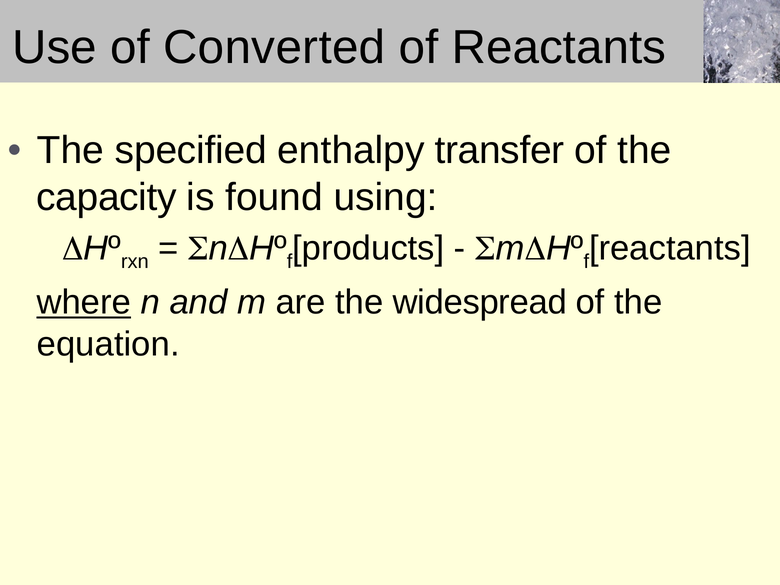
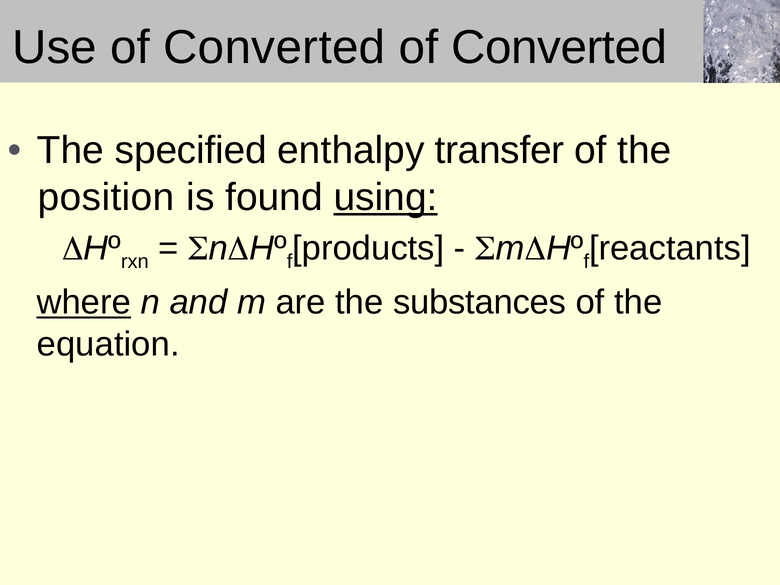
Reactants at (559, 48): Reactants -> Converted
capacity: capacity -> position
using underline: none -> present
widespread: widespread -> substances
